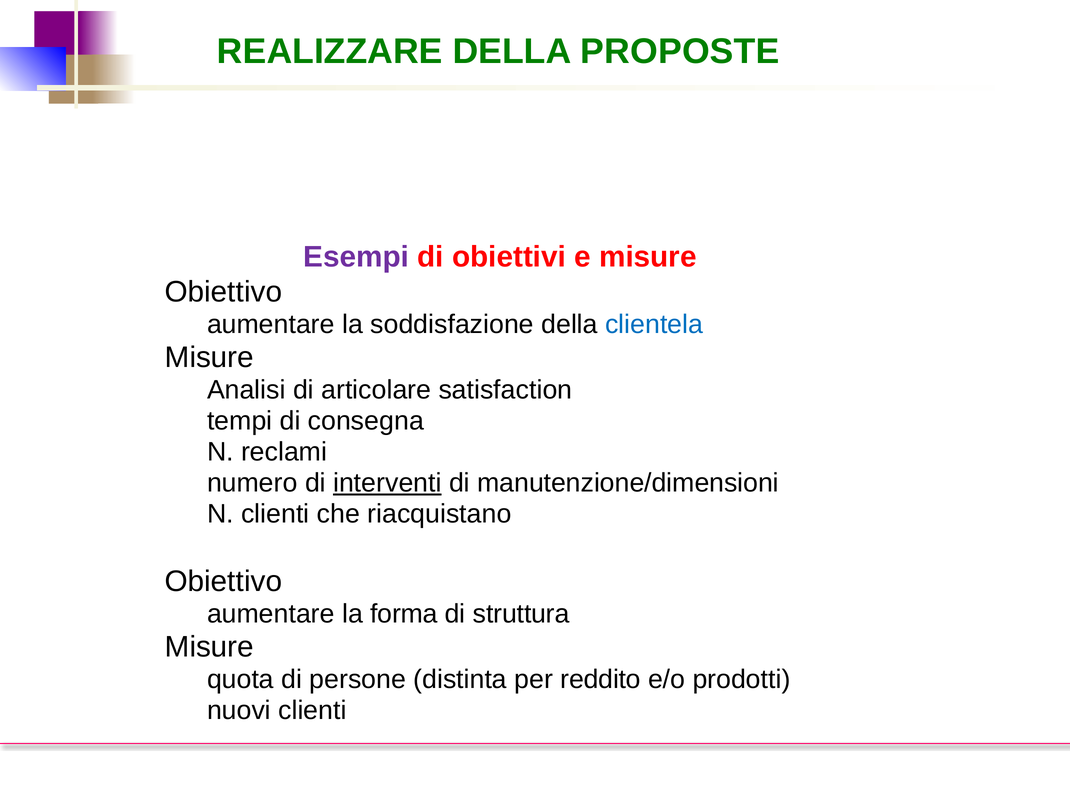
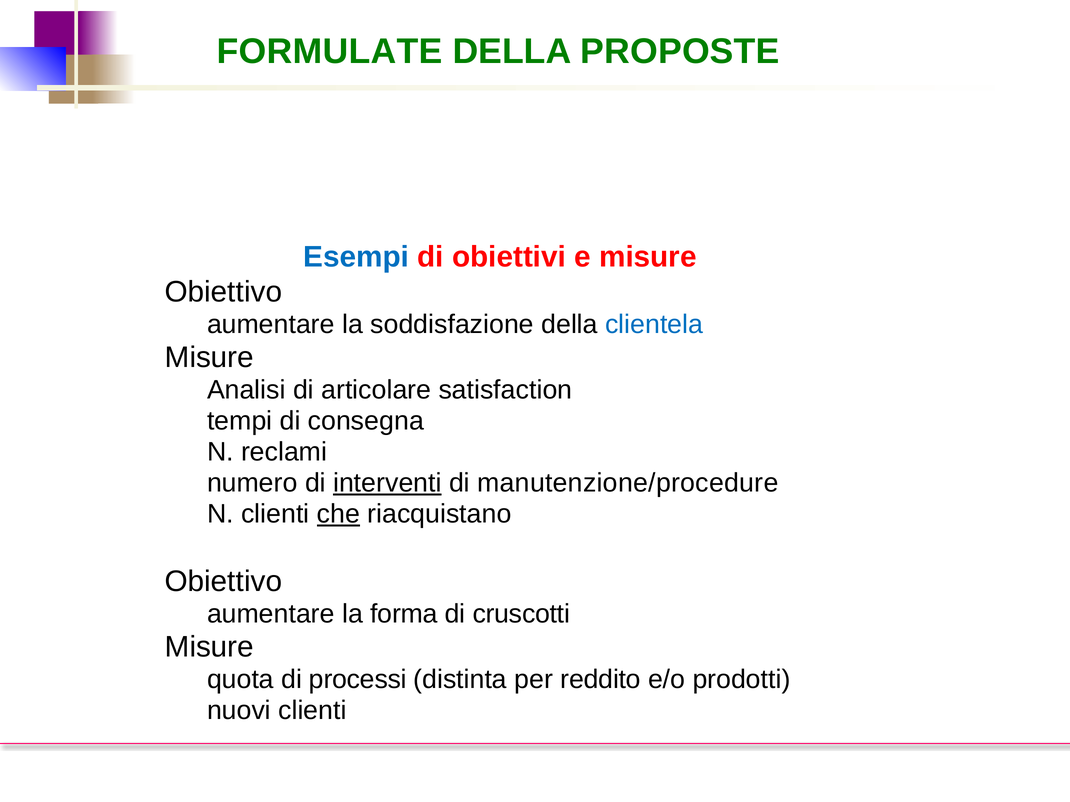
REALIZZARE: REALIZZARE -> FORMULATE
Esempi colour: purple -> blue
manutenzione/dimensioni: manutenzione/dimensioni -> manutenzione/procedure
che underline: none -> present
struttura: struttura -> cruscotti
persone: persone -> processi
